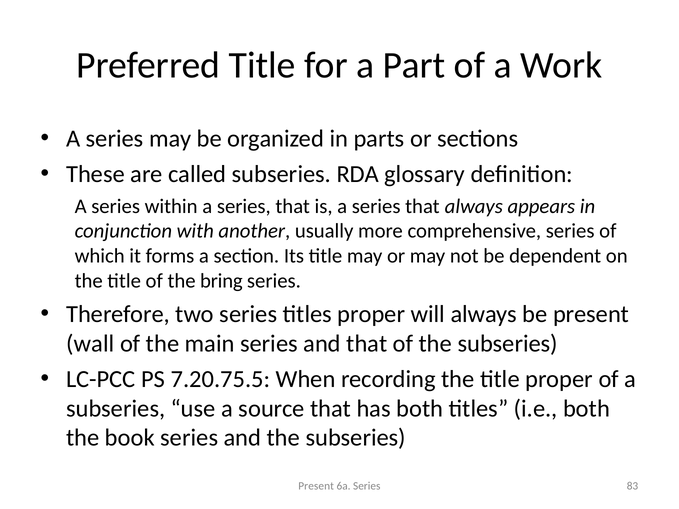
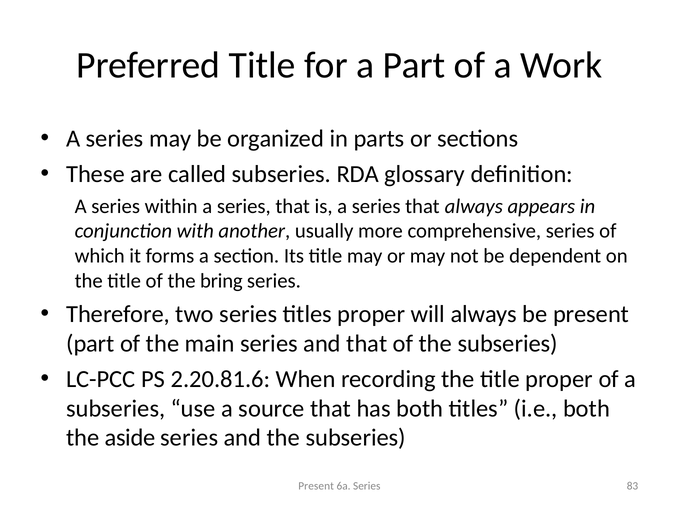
wall at (90, 344): wall -> part
7.20.75.5: 7.20.75.5 -> 2.20.81.6
book: book -> aside
